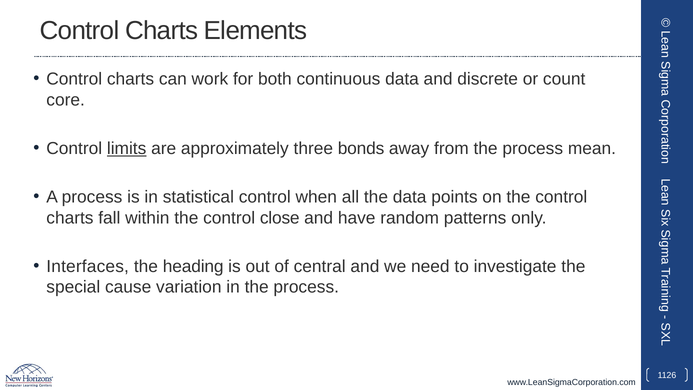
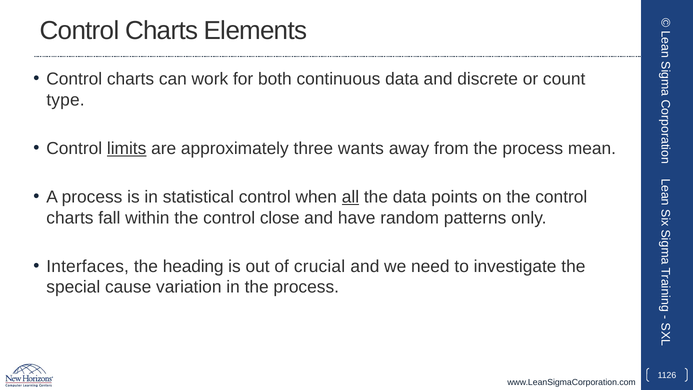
core: core -> type
bonds: bonds -> wants
all underline: none -> present
central: central -> crucial
